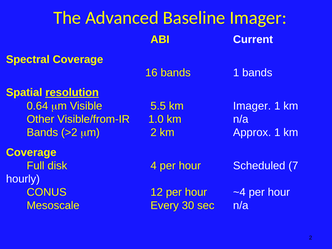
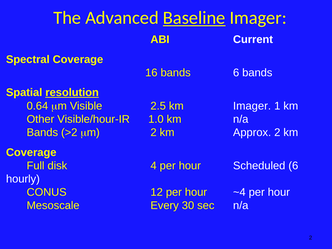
Baseline underline: none -> present
bands 1: 1 -> 6
5.5: 5.5 -> 2.5
Visible/from-IR: Visible/from-IR -> Visible/hour-IR
Approx 1: 1 -> 2
Scheduled 7: 7 -> 6
